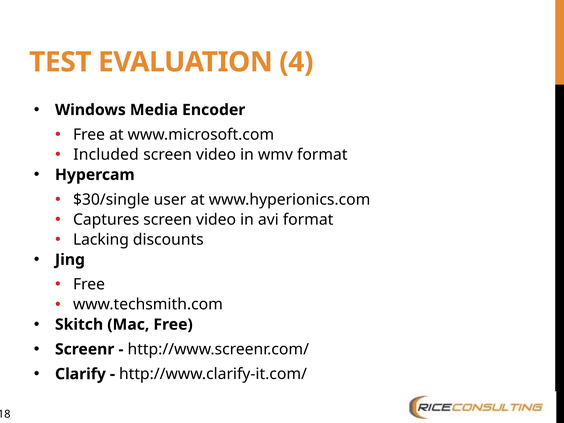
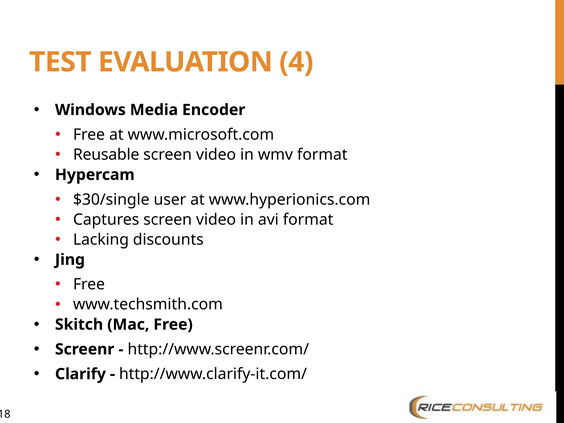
Included: Included -> Reusable
